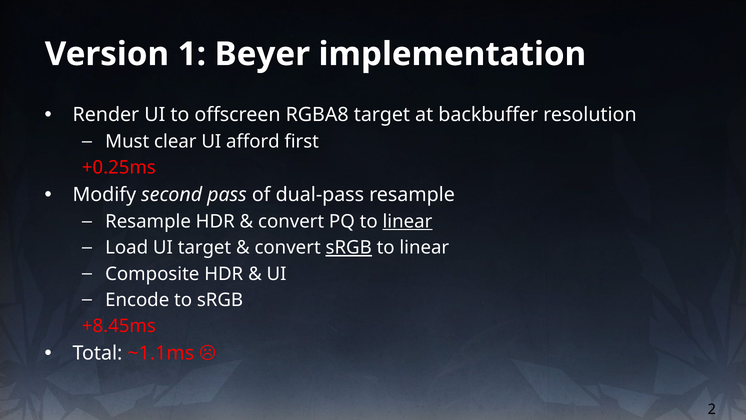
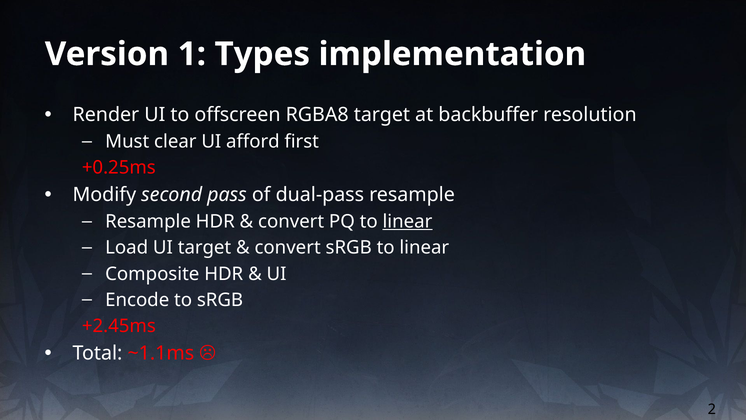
Beyer: Beyer -> Types
sRGB at (349, 248) underline: present -> none
+8.45ms: +8.45ms -> +2.45ms
